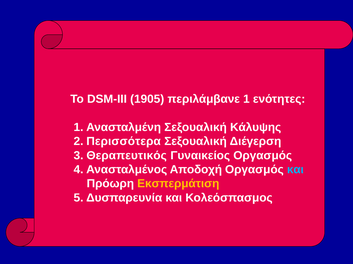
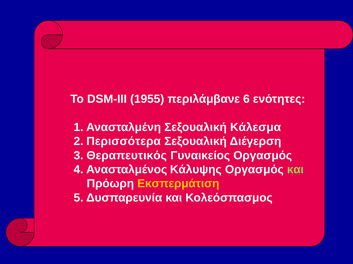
1905: 1905 -> 1955
περιλάμβανε 1: 1 -> 6
Κάλυψης: Κάλυψης -> Κάλεσμα
Αποδοχή: Αποδοχή -> Κάλυψης
και at (295, 170) colour: light blue -> light green
